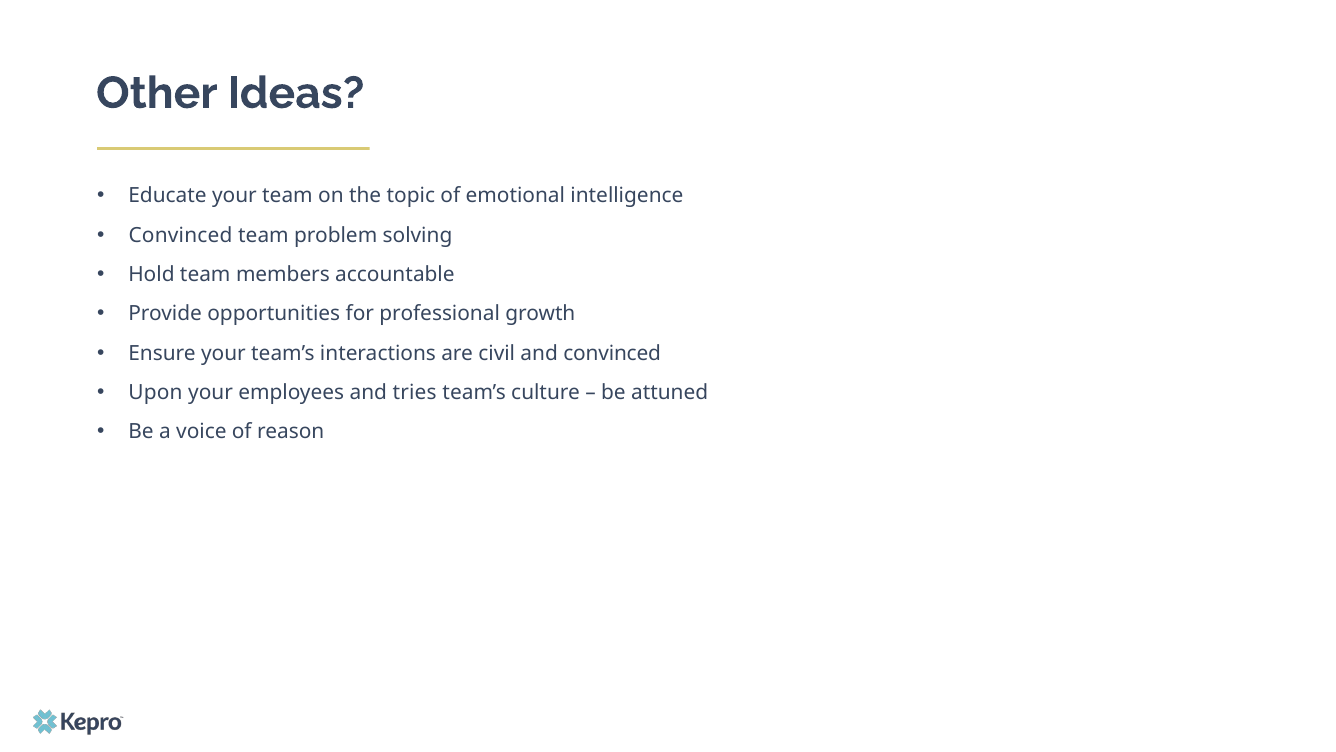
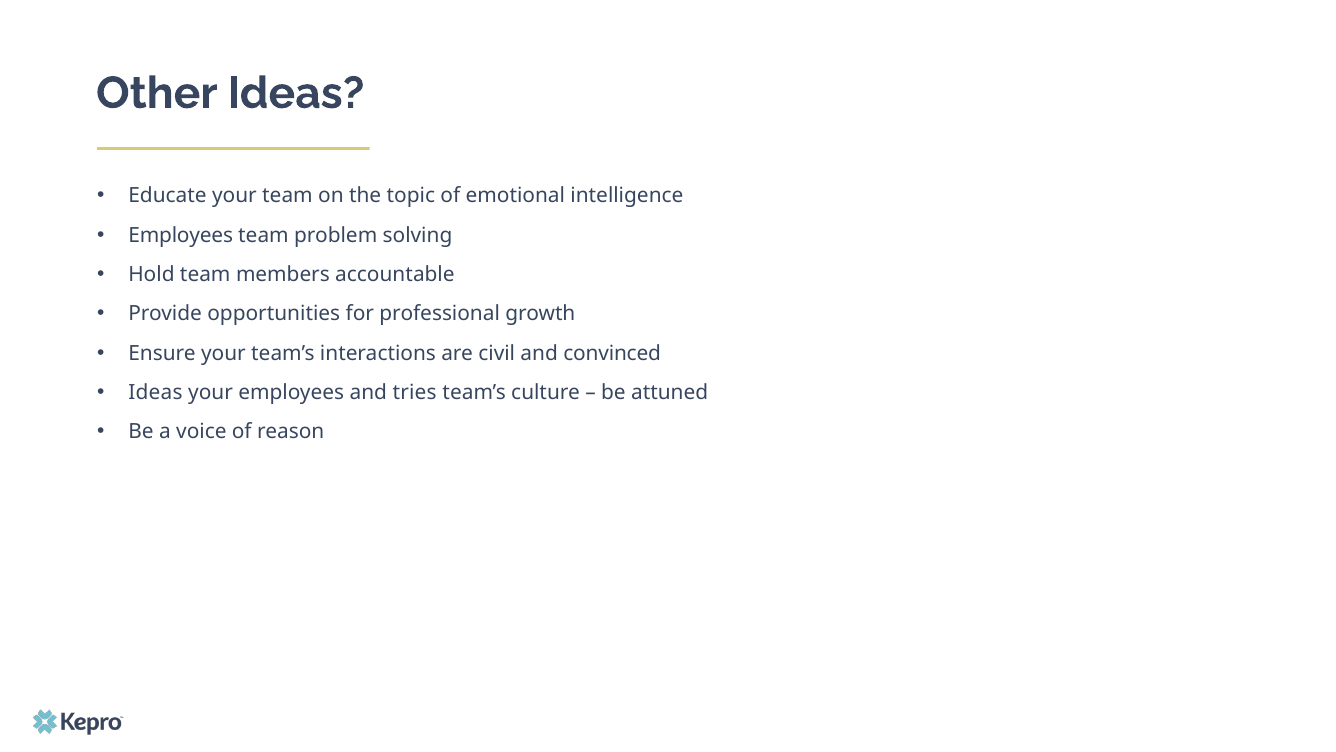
Convinced at (181, 235): Convinced -> Employees
Upon at (155, 392): Upon -> Ideas
